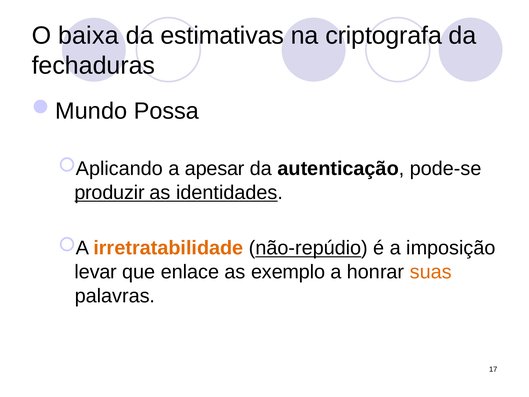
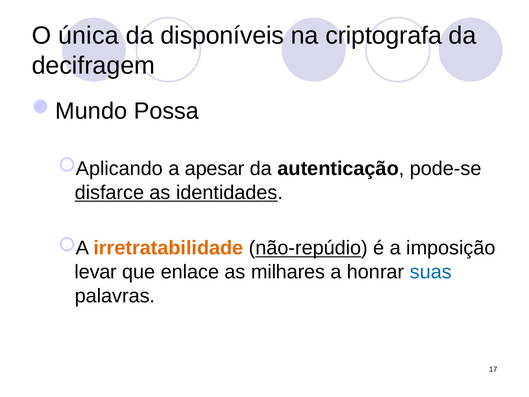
baixa: baixa -> única
estimativas: estimativas -> disponíveis
fechaduras: fechaduras -> decifragem
produzir: produzir -> disfarce
exemplo: exemplo -> milhares
suas colour: orange -> blue
